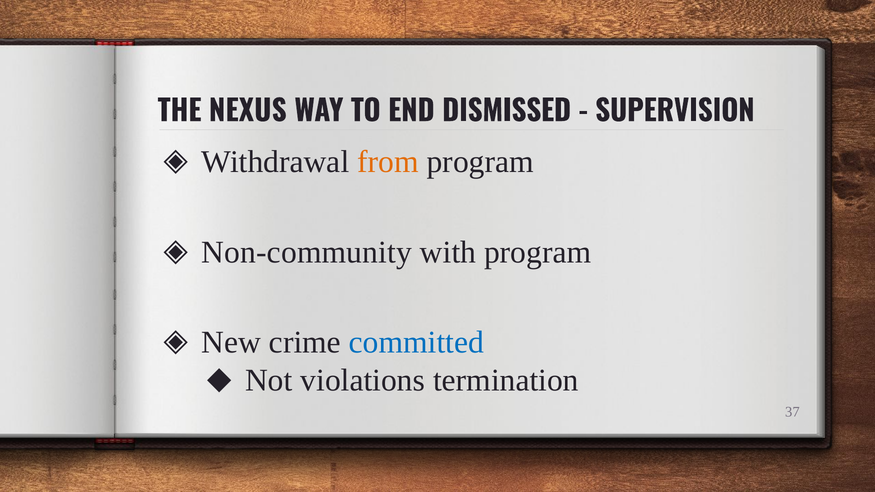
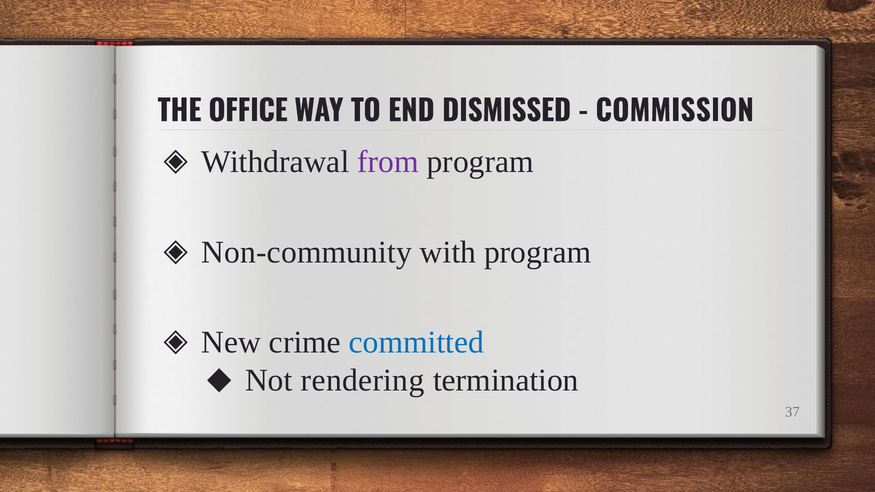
NEXUS: NEXUS -> OFFICE
SUPERVISION: SUPERVISION -> COMMISSION
from colour: orange -> purple
violations: violations -> rendering
